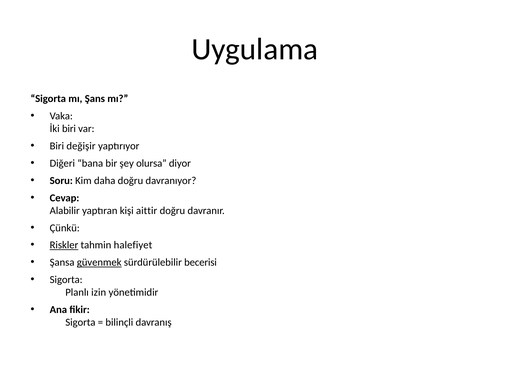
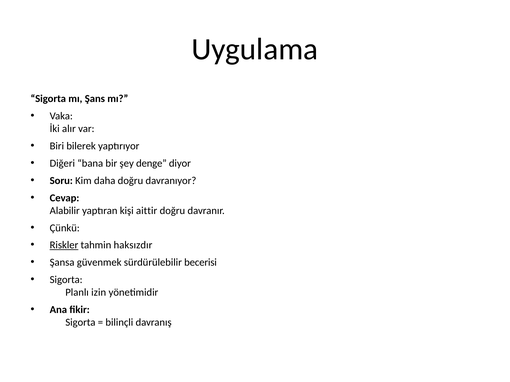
İki biri: biri -> alır
değişir: değişir -> bilerek
olursa: olursa -> denge
halefiyet: halefiyet -> haksızdır
güvenmek underline: present -> none
